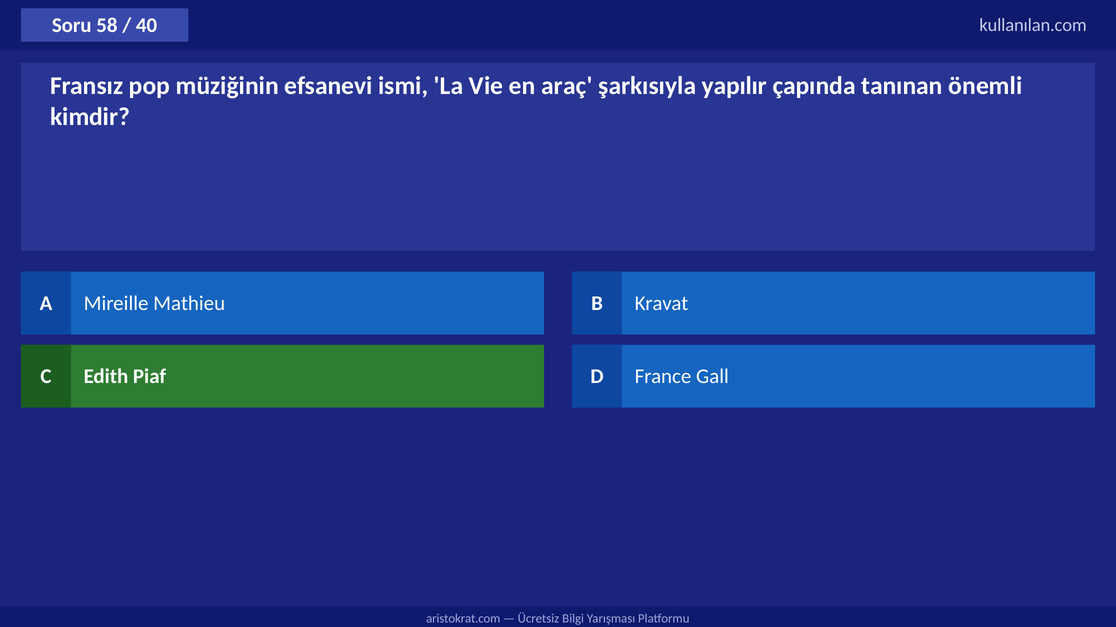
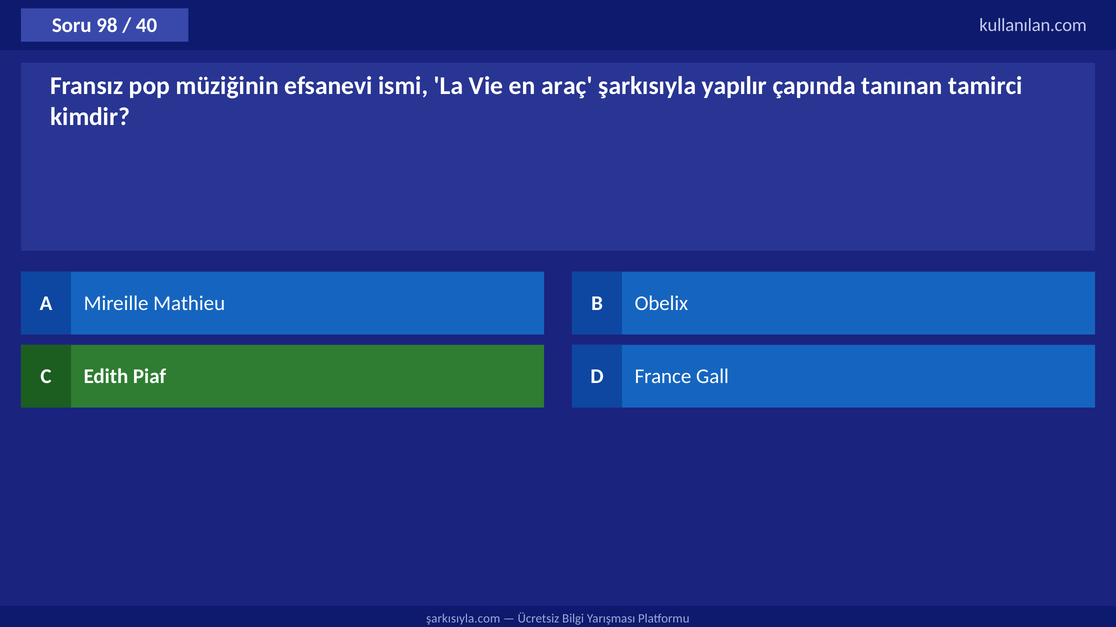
58: 58 -> 98
önemli: önemli -> tamirci
Kravat: Kravat -> Obelix
aristokrat.com: aristokrat.com -> şarkısıyla.com
